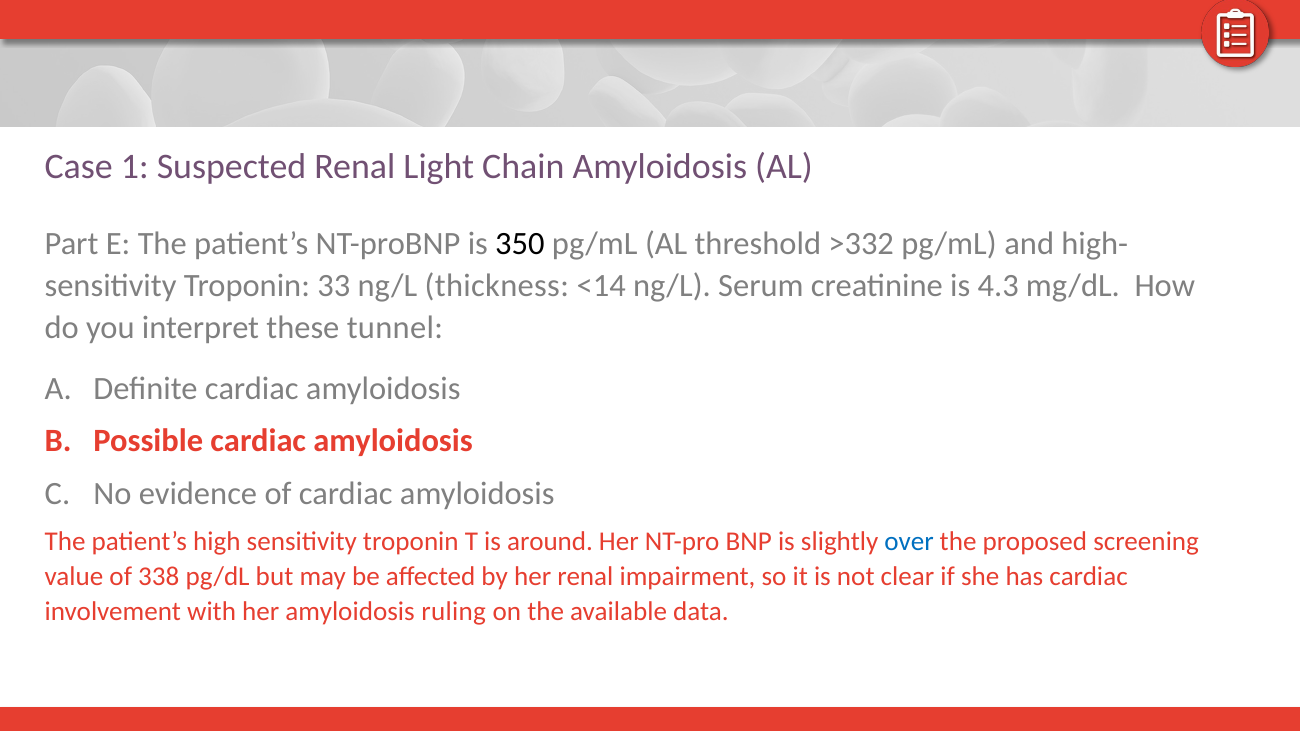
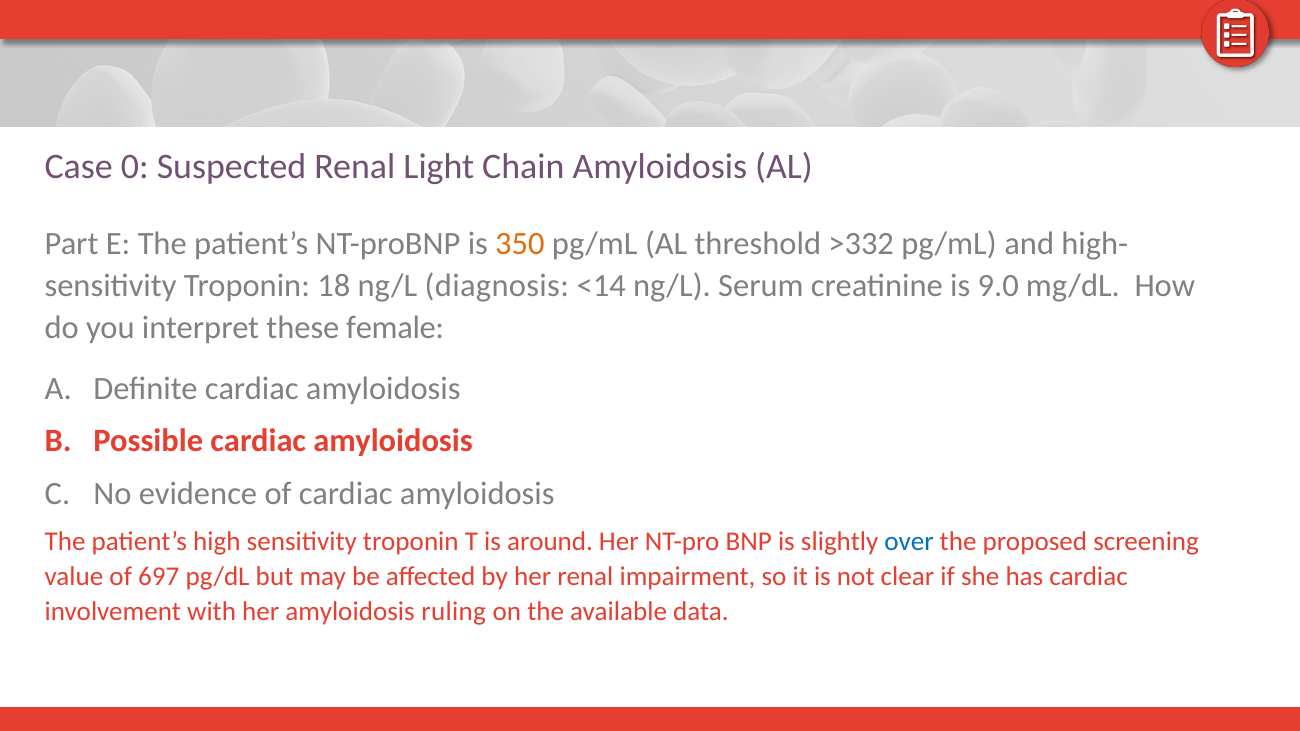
1: 1 -> 0
350 colour: black -> orange
33: 33 -> 18
thickness: thickness -> diagnosis
4.3: 4.3 -> 9.0
tunnel: tunnel -> female
338: 338 -> 697
